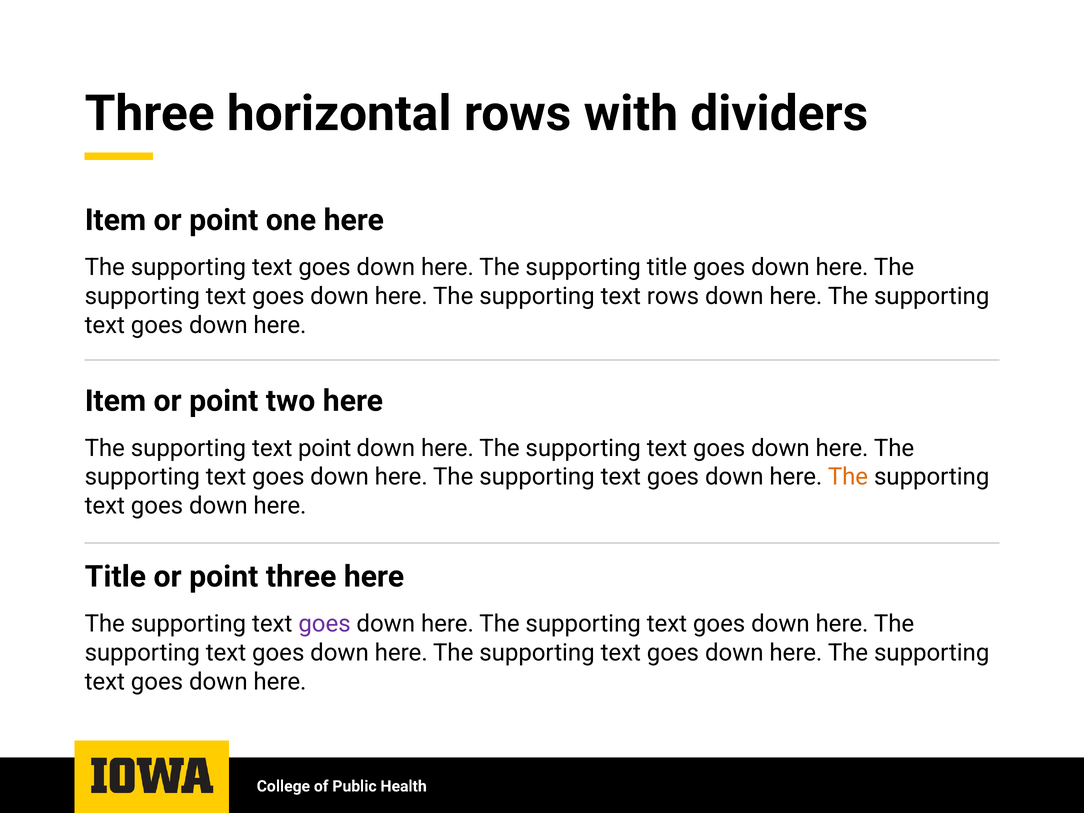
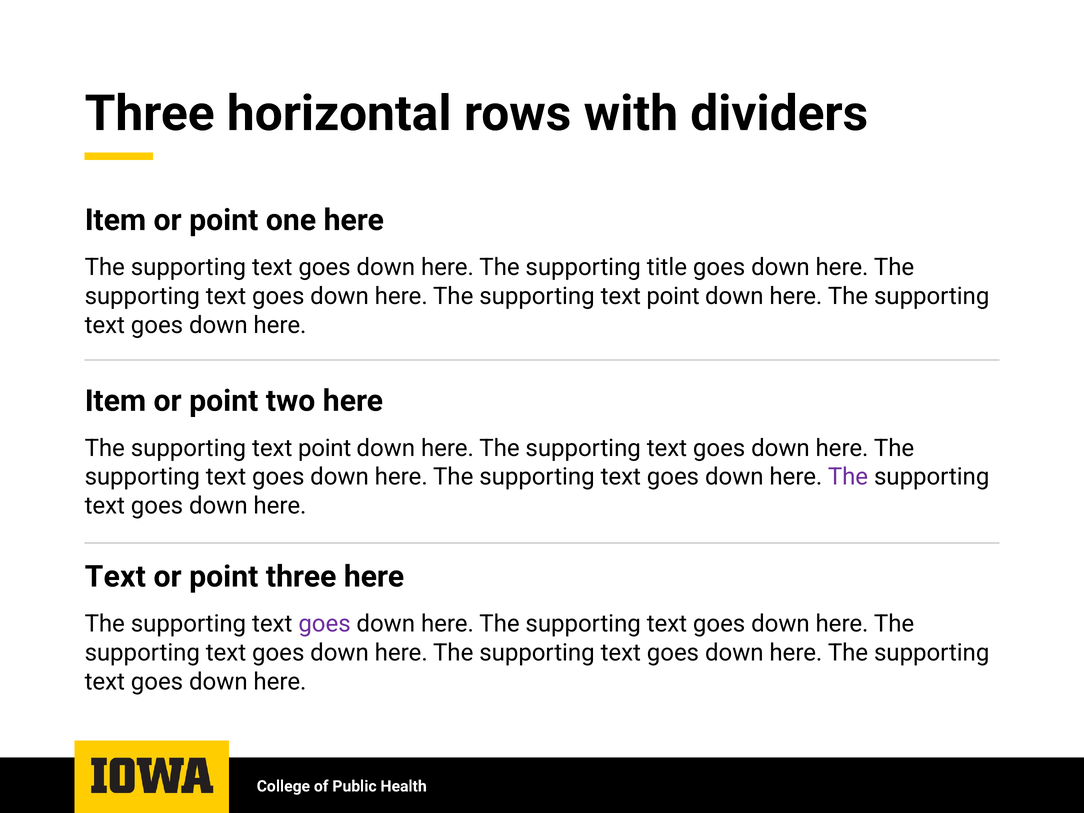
rows at (673, 296): rows -> point
The at (848, 477) colour: orange -> purple
Title at (115, 577): Title -> Text
